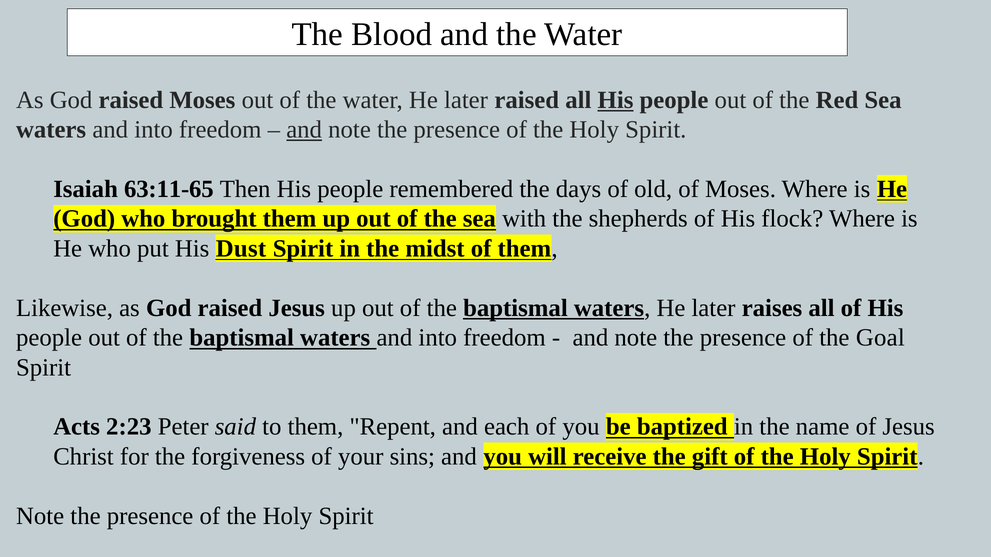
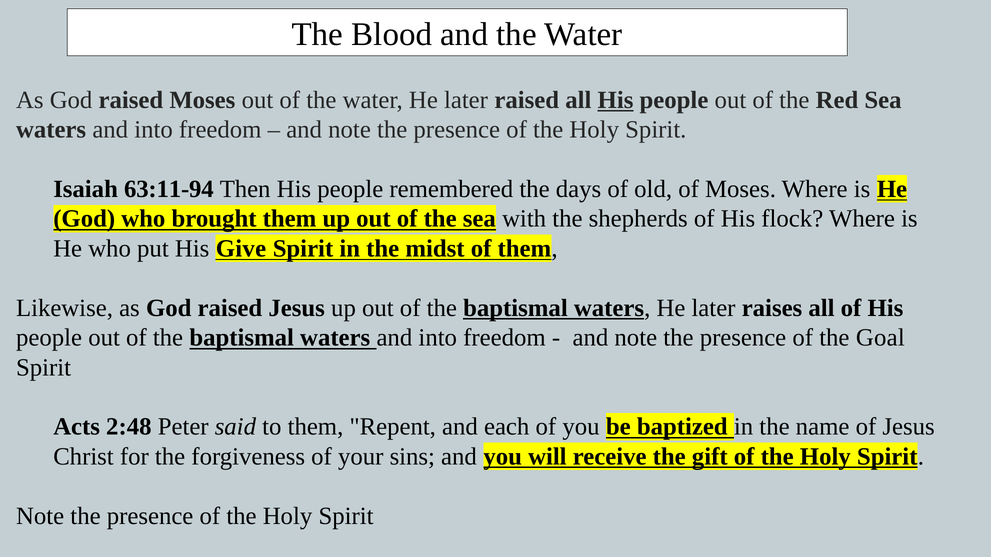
and at (304, 130) underline: present -> none
63:11-65: 63:11-65 -> 63:11-94
Dust: Dust -> Give
2:23: 2:23 -> 2:48
